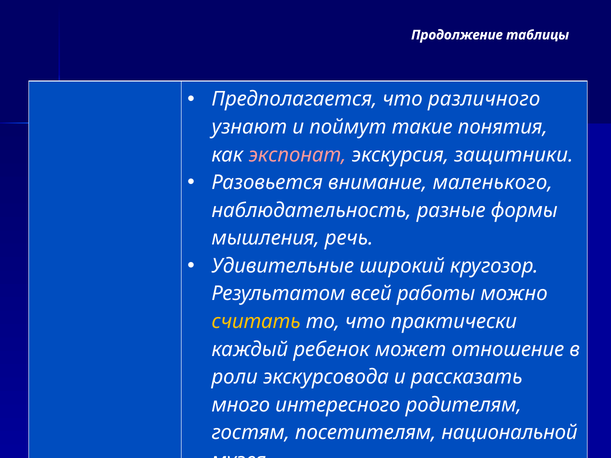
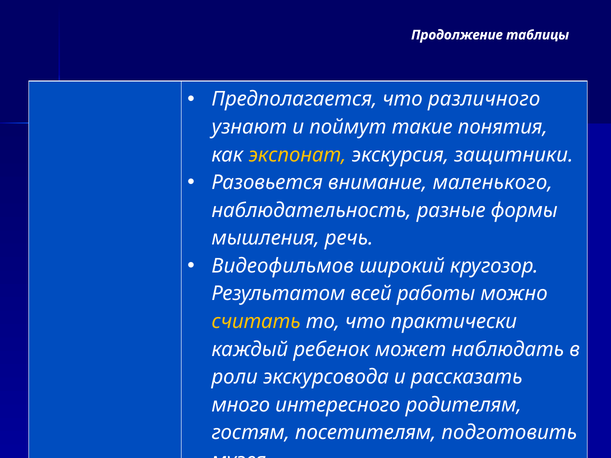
экспонат colour: pink -> yellow
Удивительные: Удивительные -> Видеофильмов
отношение: отношение -> наблюдать
национальной: национальной -> подготовить
